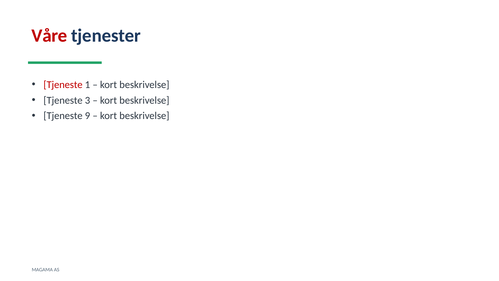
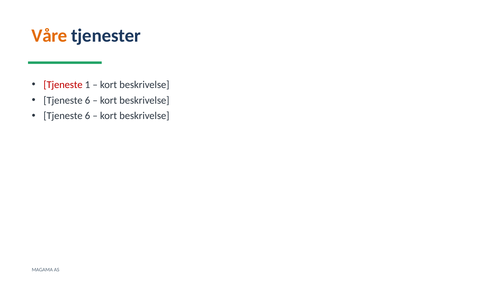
Våre colour: red -> orange
3 at (87, 100): 3 -> 6
9 at (87, 116): 9 -> 6
